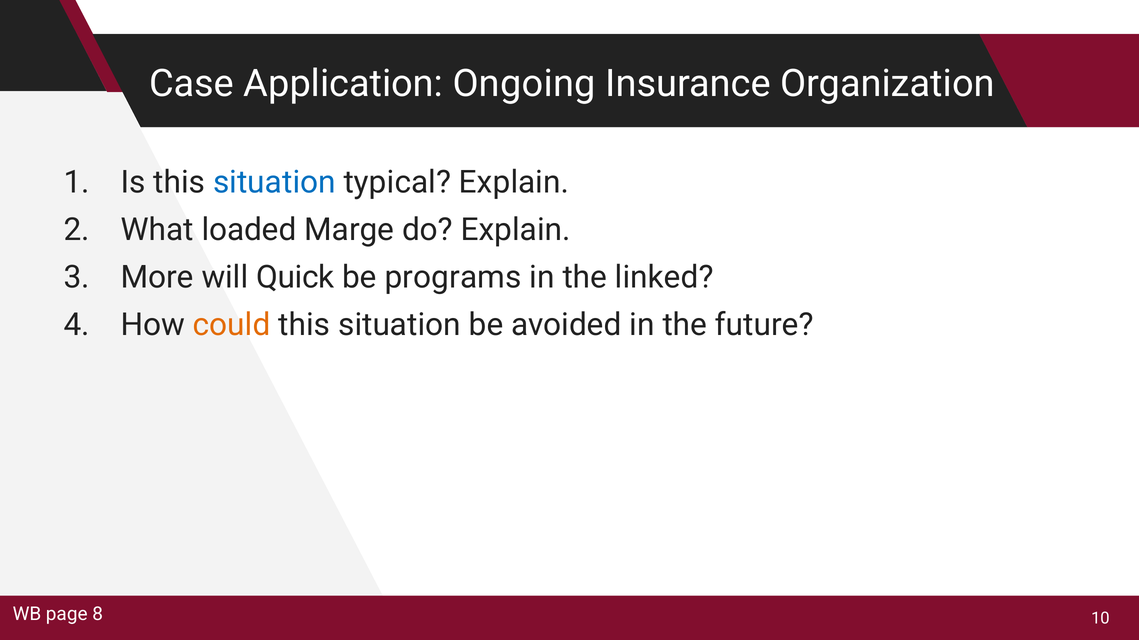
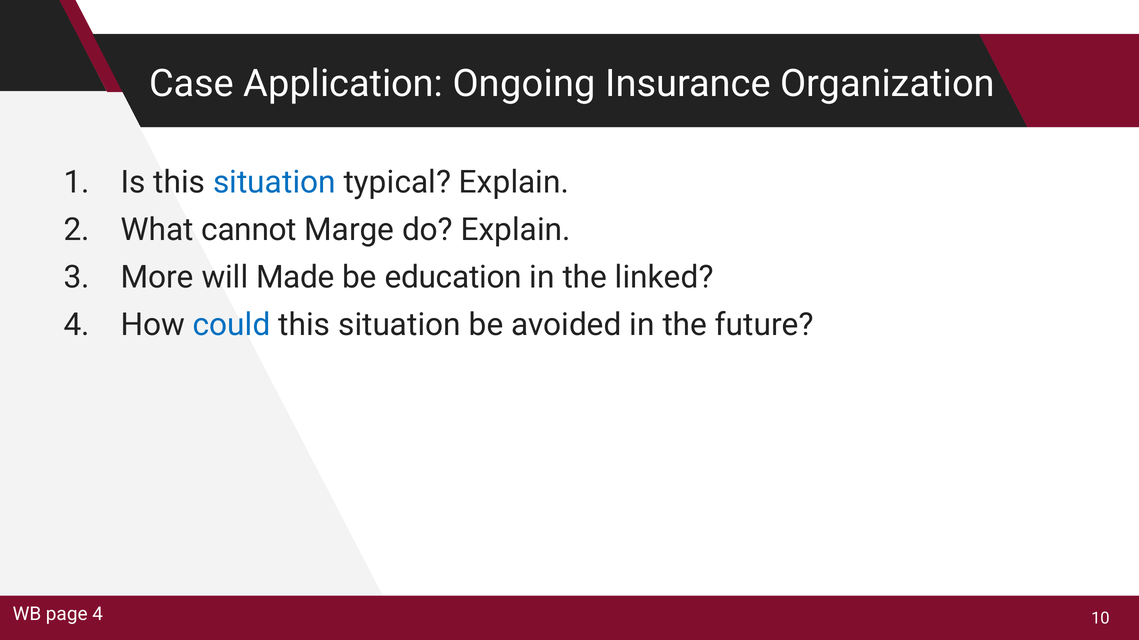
loaded: loaded -> cannot
Quick: Quick -> Made
programs: programs -> education
could colour: orange -> blue
page 8: 8 -> 4
